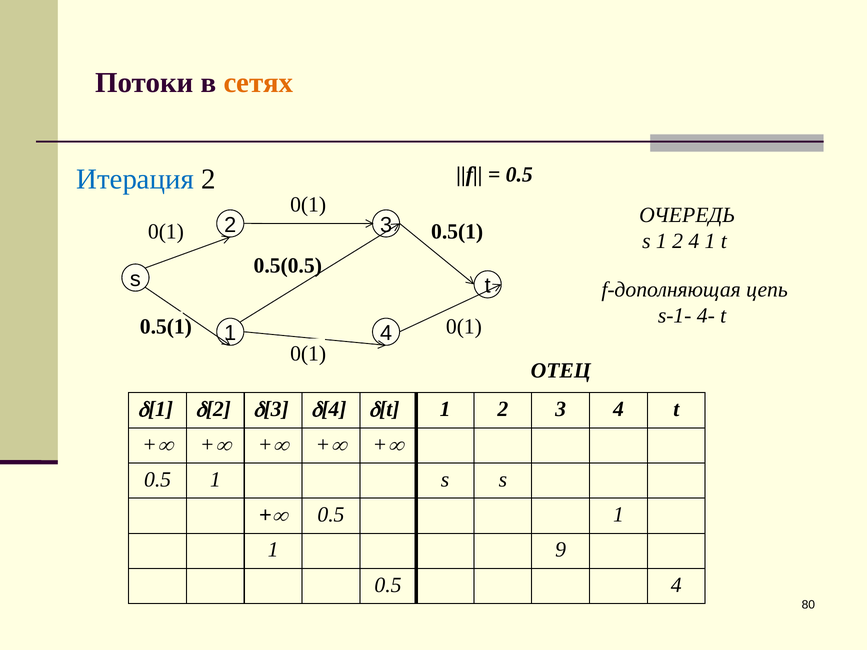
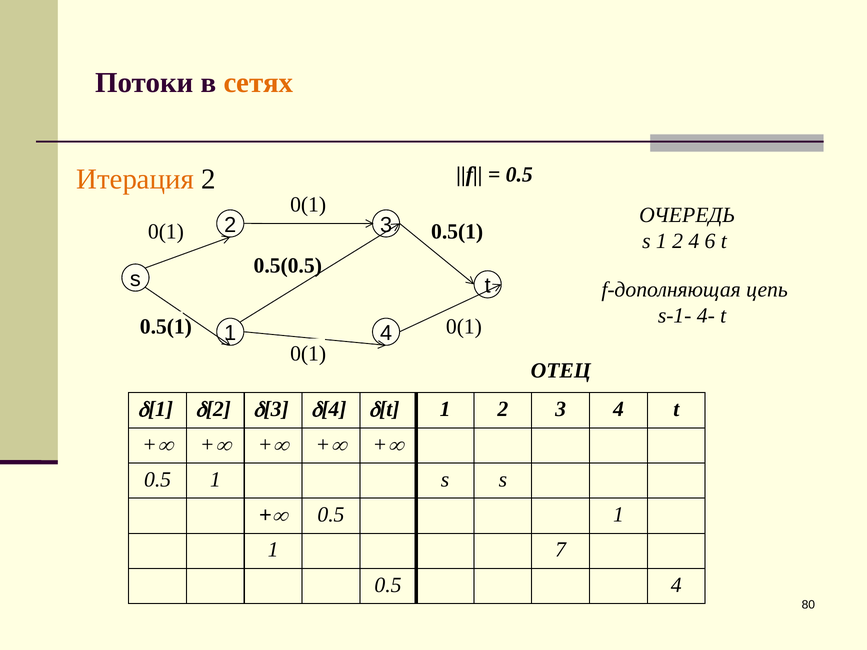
Итерация colour: blue -> orange
4 1: 1 -> 6
9: 9 -> 7
